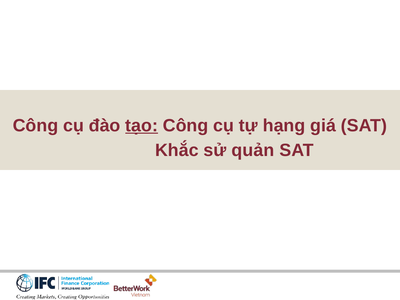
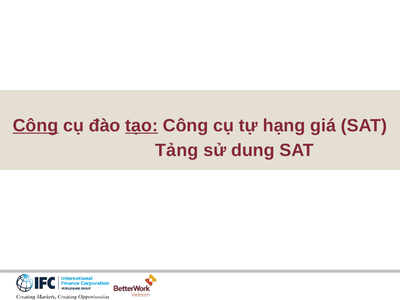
Công at (36, 126) underline: none -> present
Khắc: Khắc -> Tảng
quản: quản -> dung
